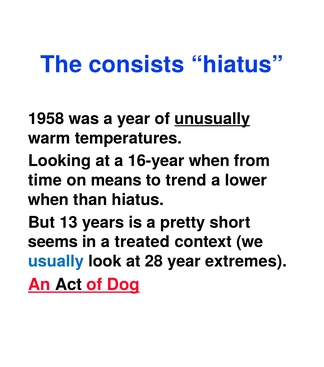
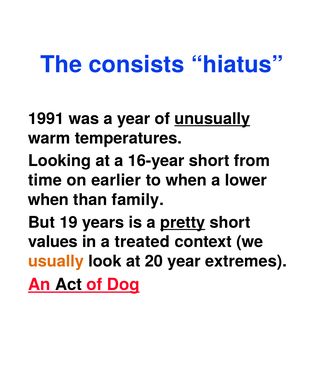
1958: 1958 -> 1991
16-year when: when -> short
means: means -> earlier
to trend: trend -> when
than hiatus: hiatus -> family
13: 13 -> 19
pretty underline: none -> present
seems: seems -> values
usually colour: blue -> orange
28: 28 -> 20
